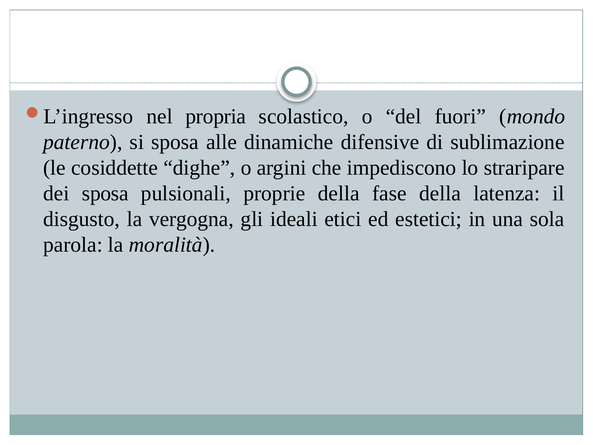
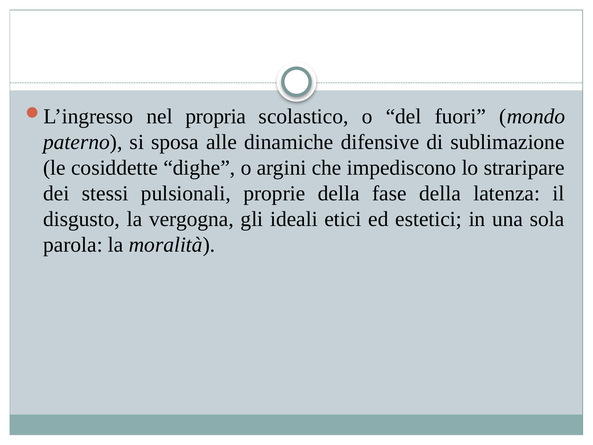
dei sposa: sposa -> stessi
